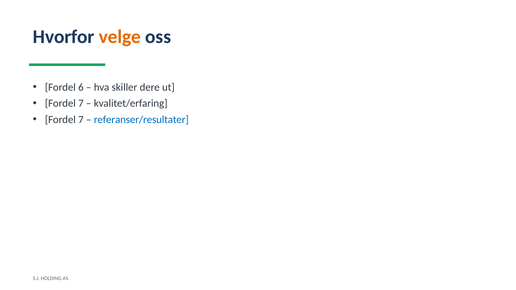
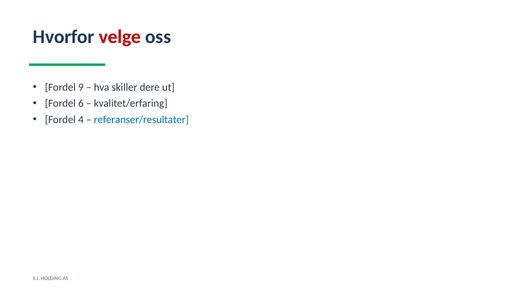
velge colour: orange -> red
6: 6 -> 9
7 at (81, 104): 7 -> 6
7 at (81, 120): 7 -> 4
